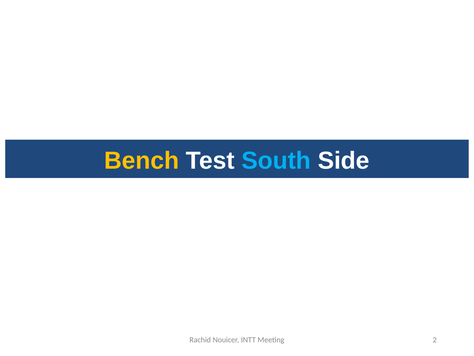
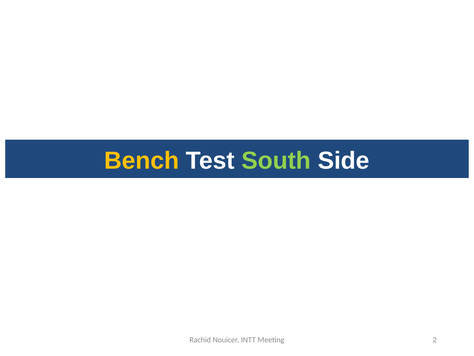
South colour: light blue -> light green
